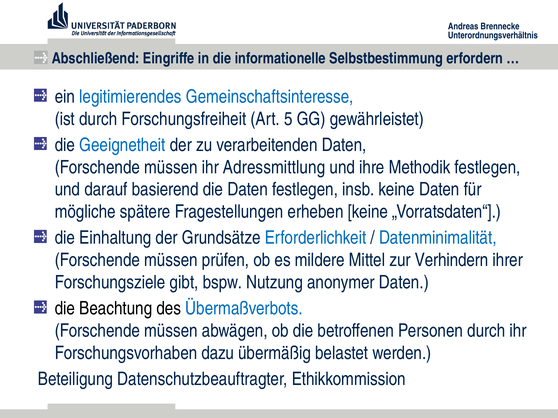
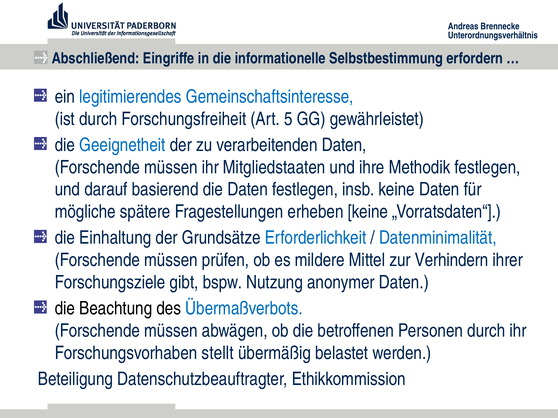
Adressmittlung: Adressmittlung -> Mitgliedstaaten
dazu: dazu -> stellt
